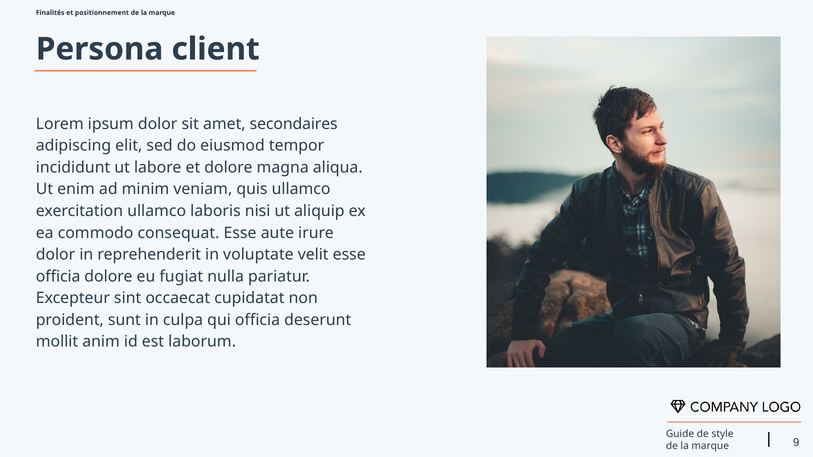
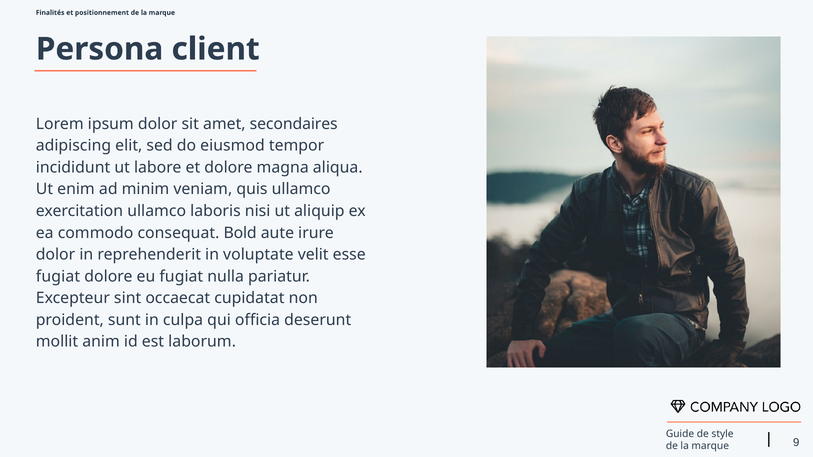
consequat Esse: Esse -> Bold
officia at (58, 277): officia -> fugiat
